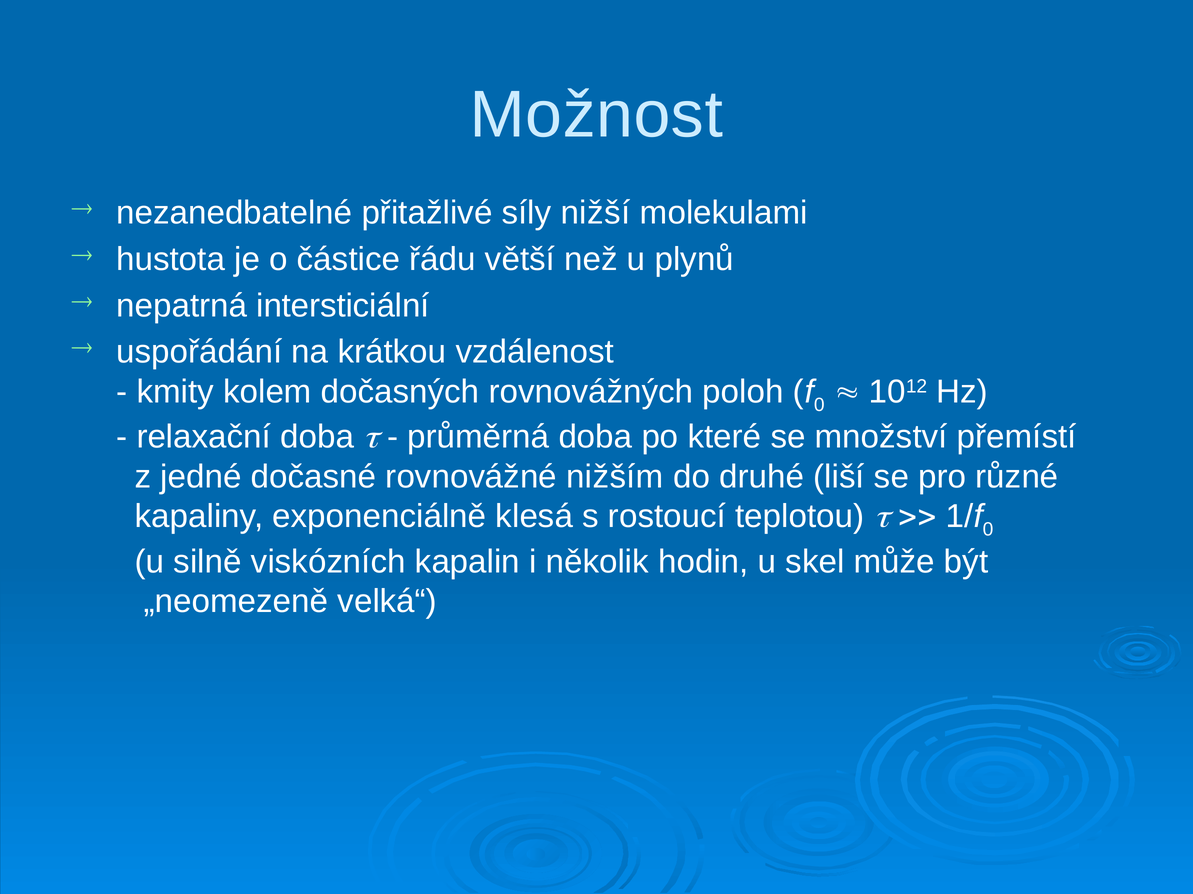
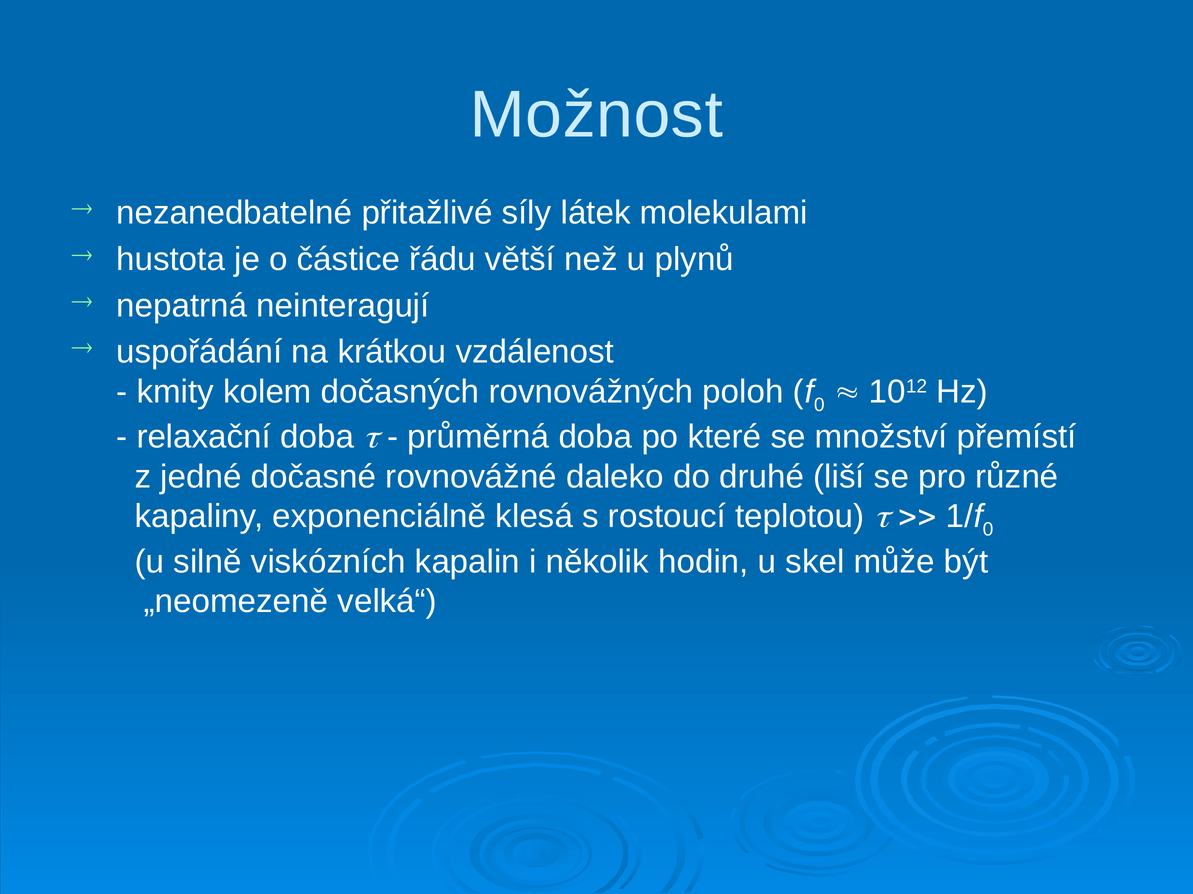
nižší: nižší -> látek
intersticiální: intersticiální -> neinteragují
nižším: nižším -> daleko
